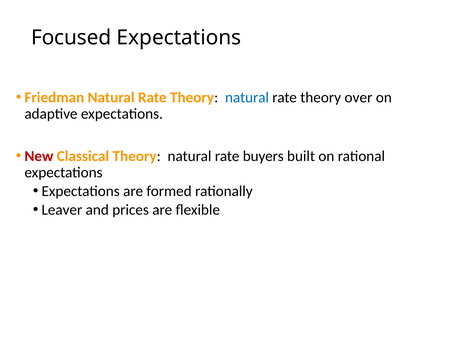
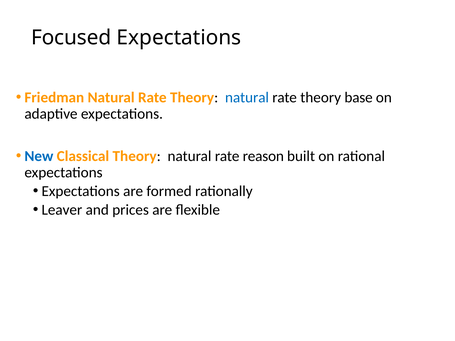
over: over -> base
New colour: red -> blue
buyers: buyers -> reason
